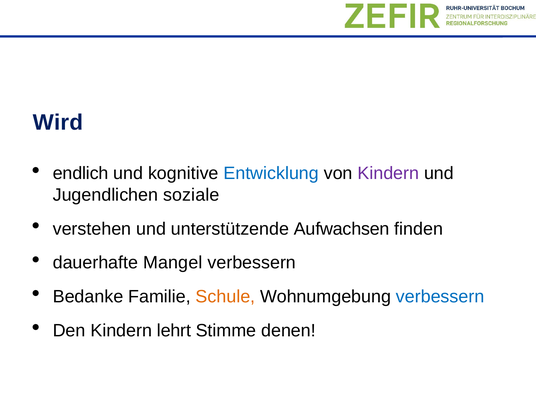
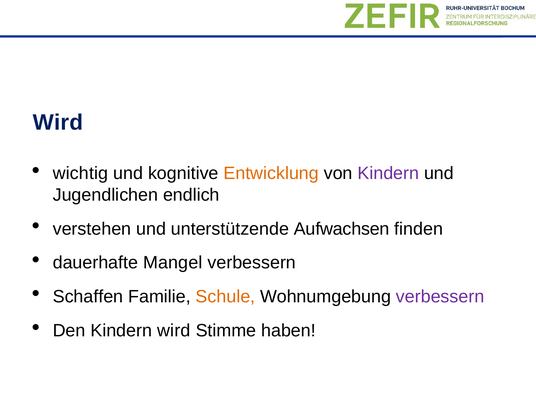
endlich: endlich -> wichtig
Entwicklung colour: blue -> orange
soziale: soziale -> endlich
Bedanke: Bedanke -> Schaffen
verbessern at (440, 297) colour: blue -> purple
Kindern lehrt: lehrt -> wird
denen: denen -> haben
